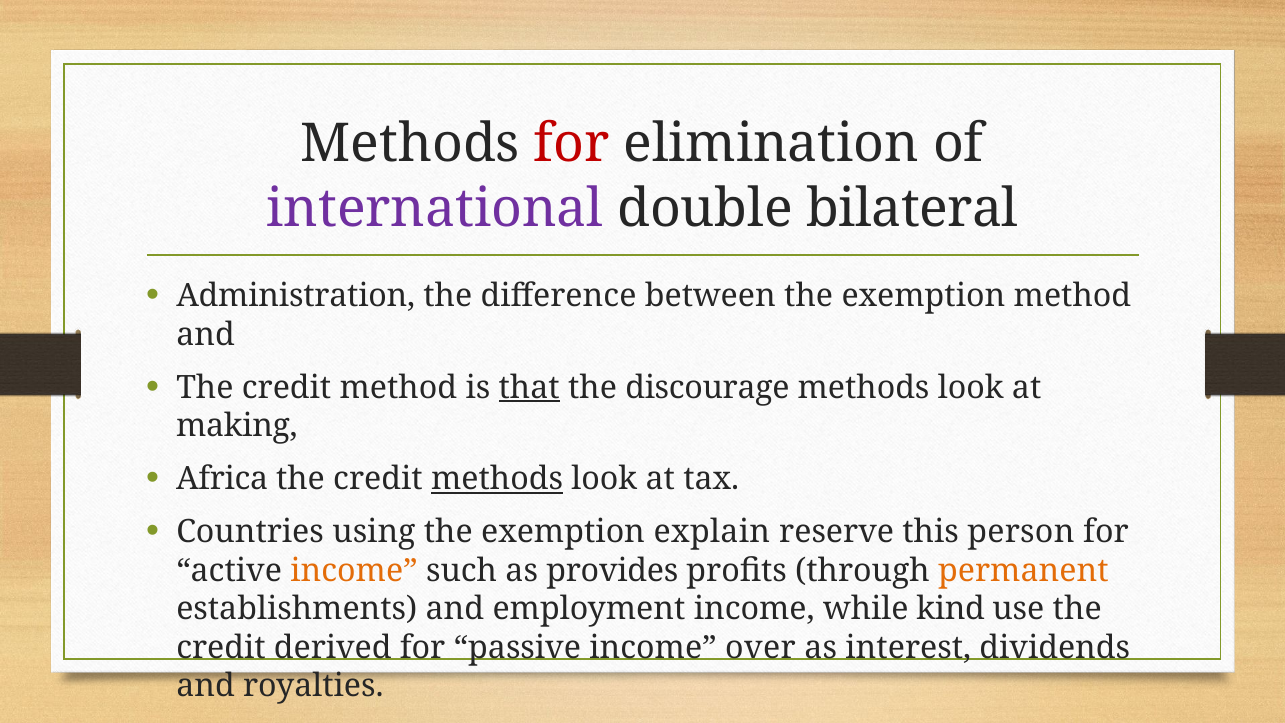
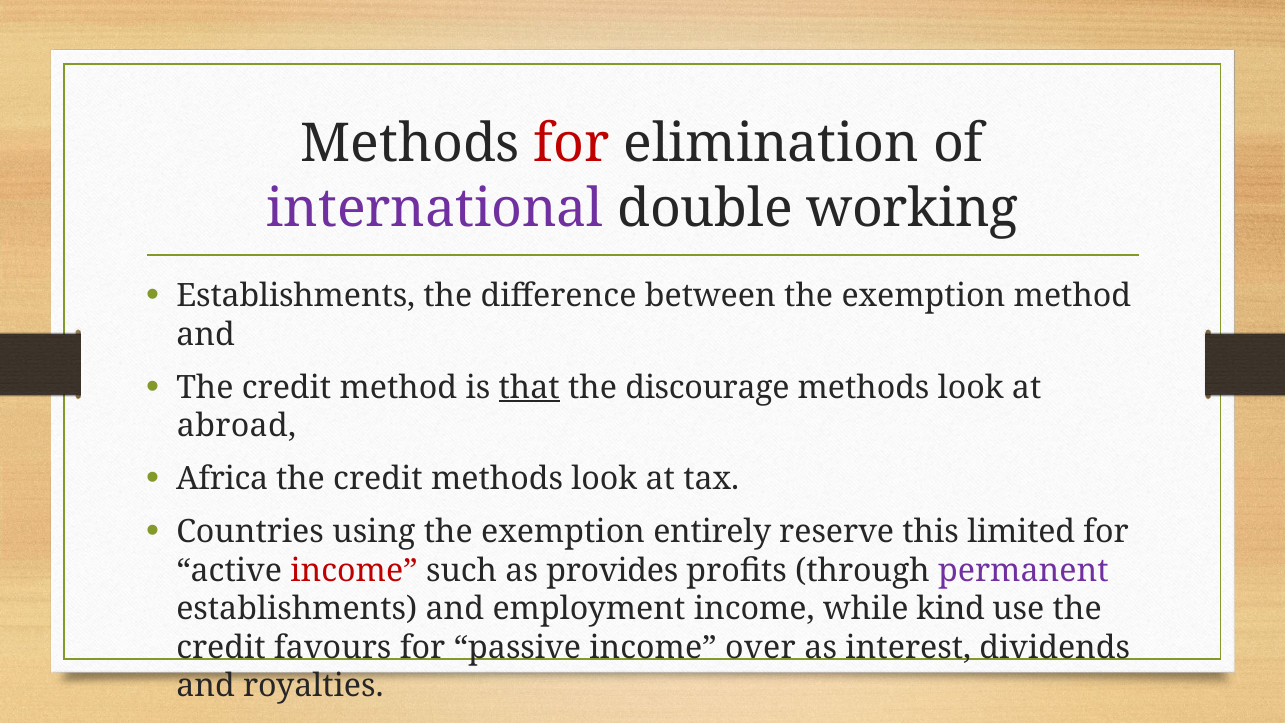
bilateral: bilateral -> working
Administration at (296, 296): Administration -> Establishments
making: making -> abroad
methods at (497, 479) underline: present -> none
explain: explain -> entirely
person: person -> limited
income at (354, 571) colour: orange -> red
permanent colour: orange -> purple
derived: derived -> favours
